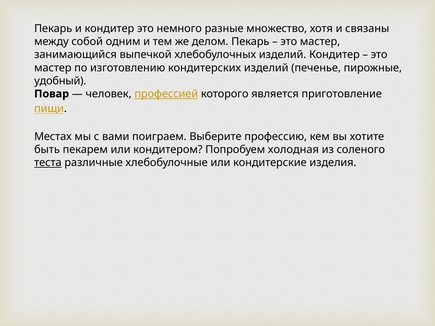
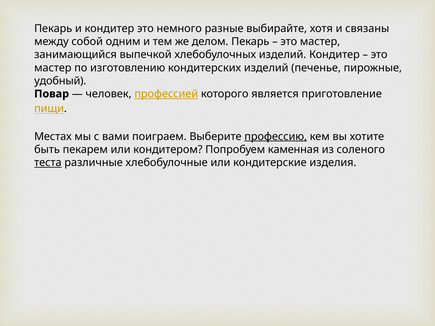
множество: множество -> выбирайте
профессию underline: none -> present
холодная: холодная -> каменная
